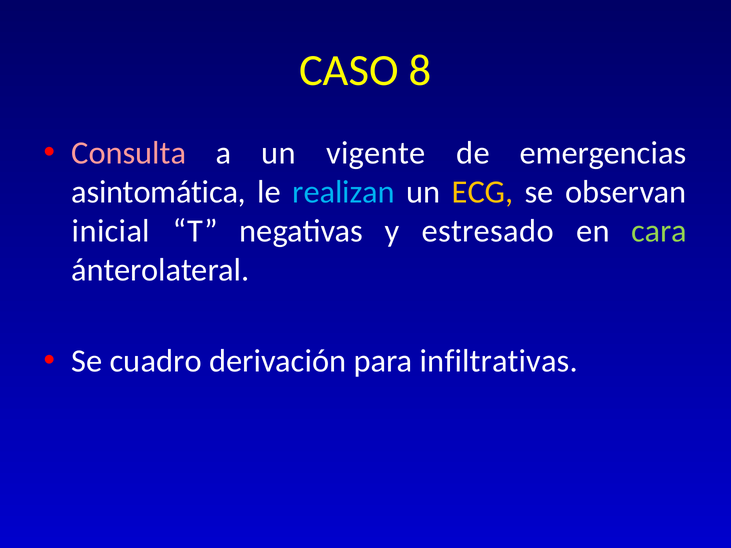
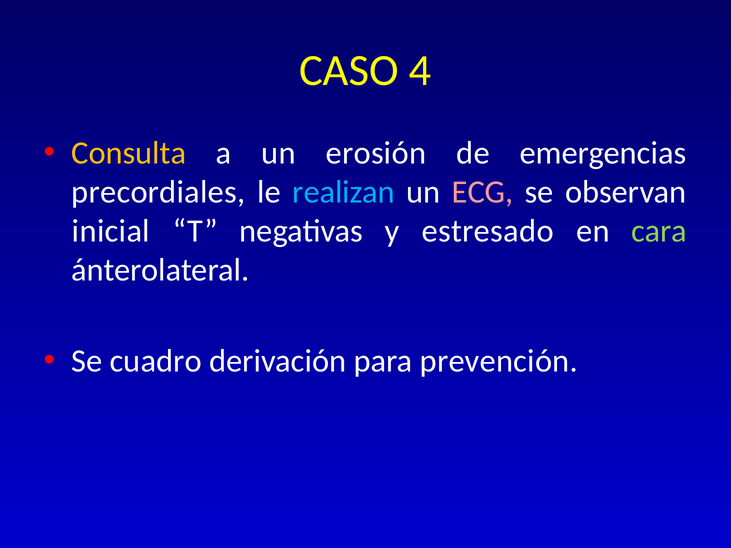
8: 8 -> 4
Consulta colour: pink -> yellow
vigente: vigente -> erosión
asintomática: asintomática -> precordiales
ECG colour: yellow -> pink
infiltrativas: infiltrativas -> prevención
